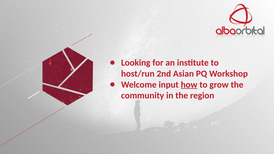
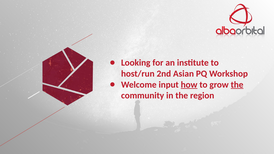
the at (237, 85) underline: none -> present
